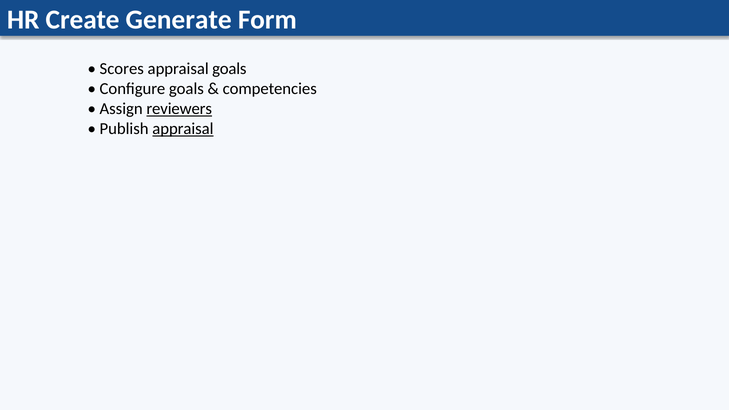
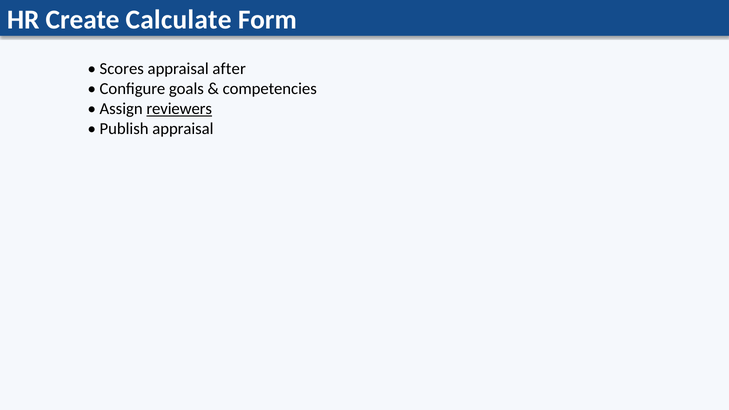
Generate: Generate -> Calculate
appraisal goals: goals -> after
appraisal at (183, 129) underline: present -> none
